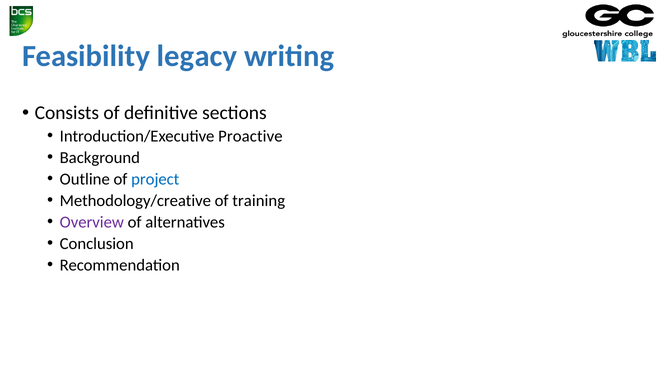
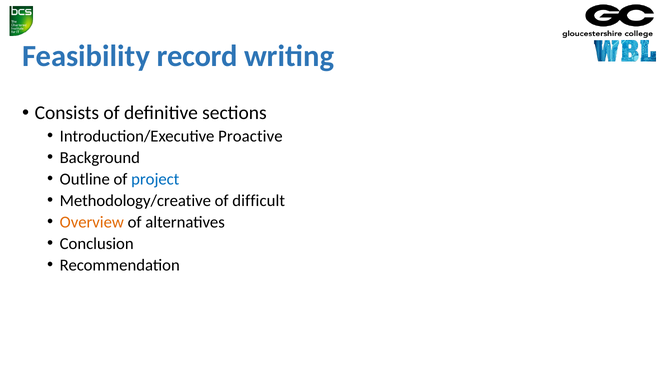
legacy: legacy -> record
training: training -> difficult
Overview colour: purple -> orange
